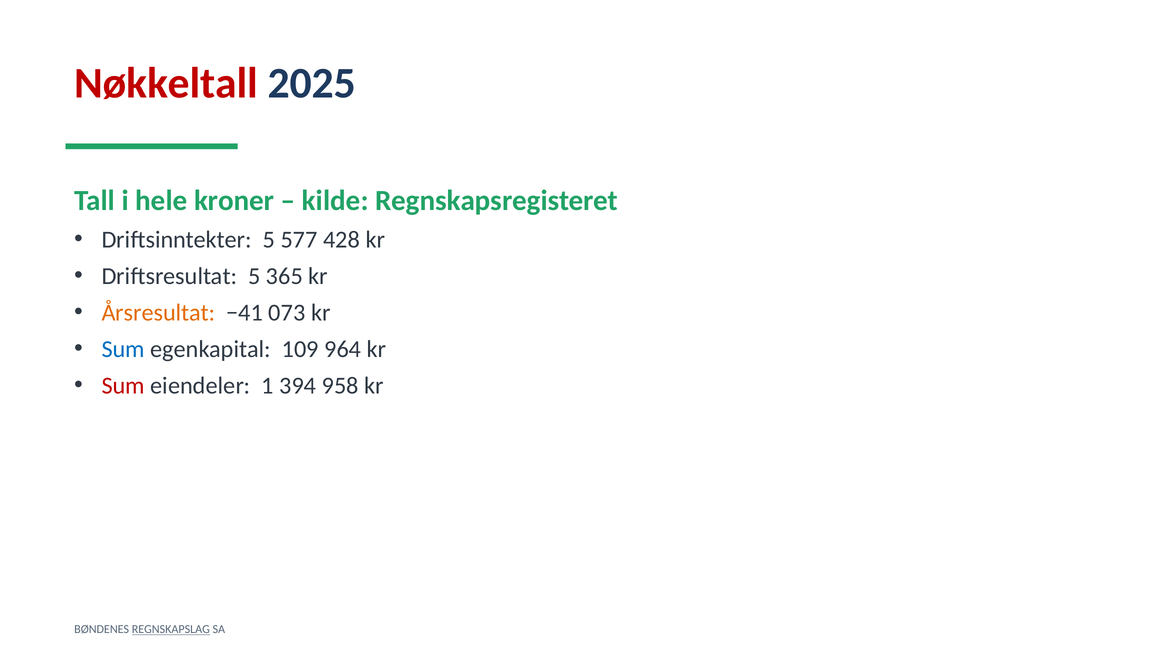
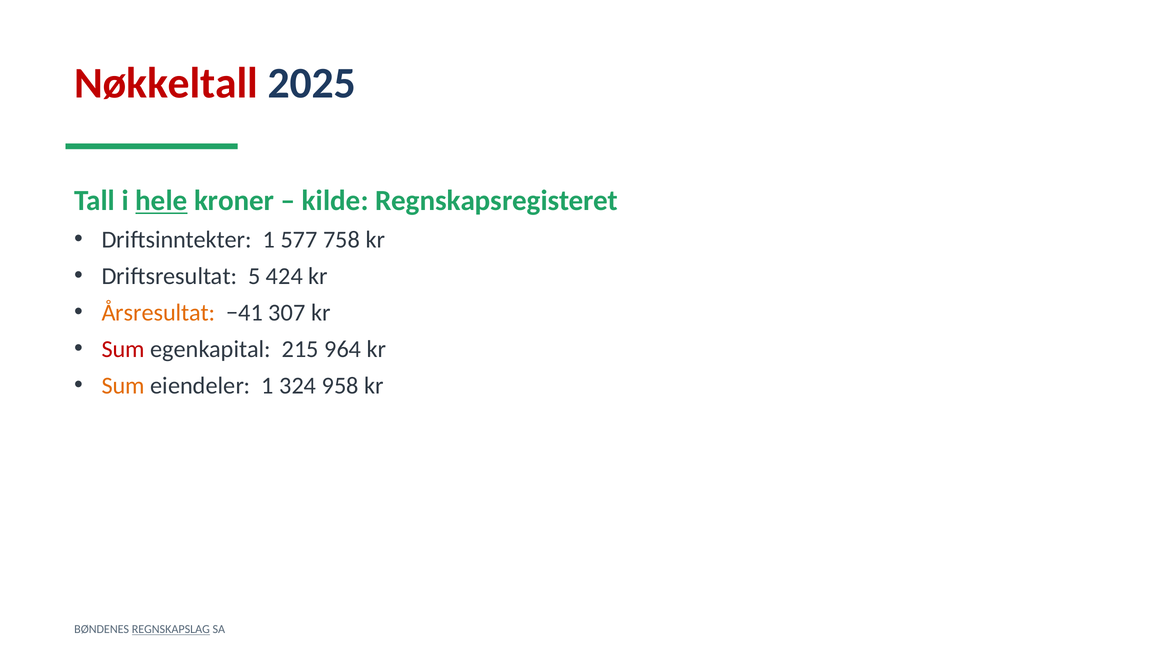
hele underline: none -> present
Driftsinntekter 5: 5 -> 1
428: 428 -> 758
365: 365 -> 424
073: 073 -> 307
Sum at (123, 349) colour: blue -> red
109: 109 -> 215
Sum at (123, 386) colour: red -> orange
394: 394 -> 324
